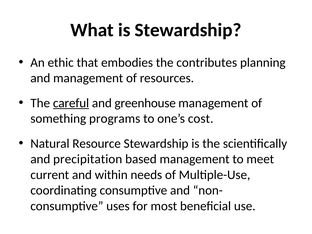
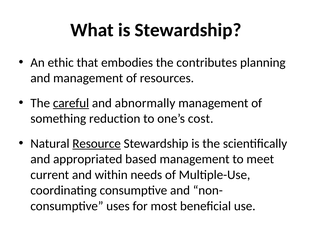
greenhouse: greenhouse -> abnormally
programs: programs -> reduction
Resource underline: none -> present
precipitation: precipitation -> appropriated
